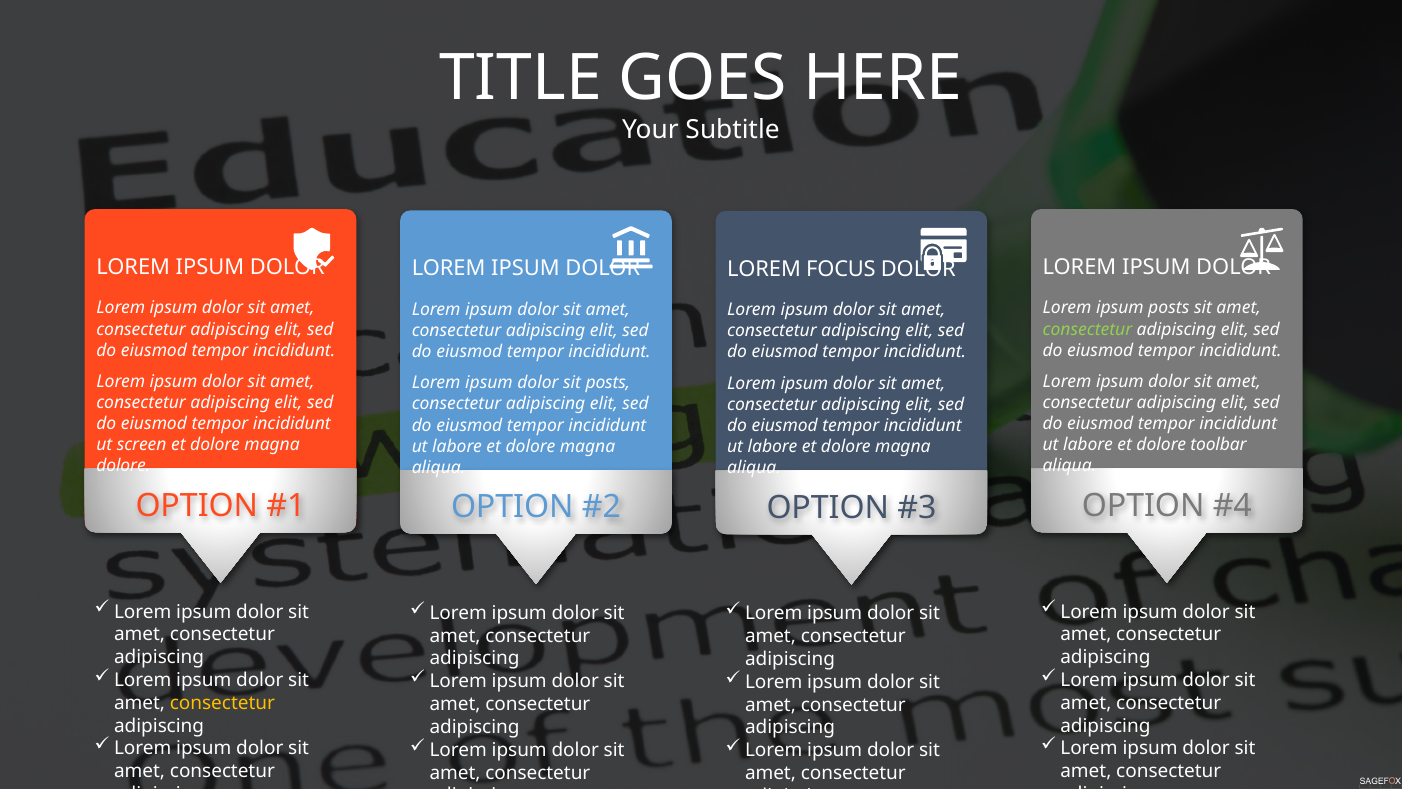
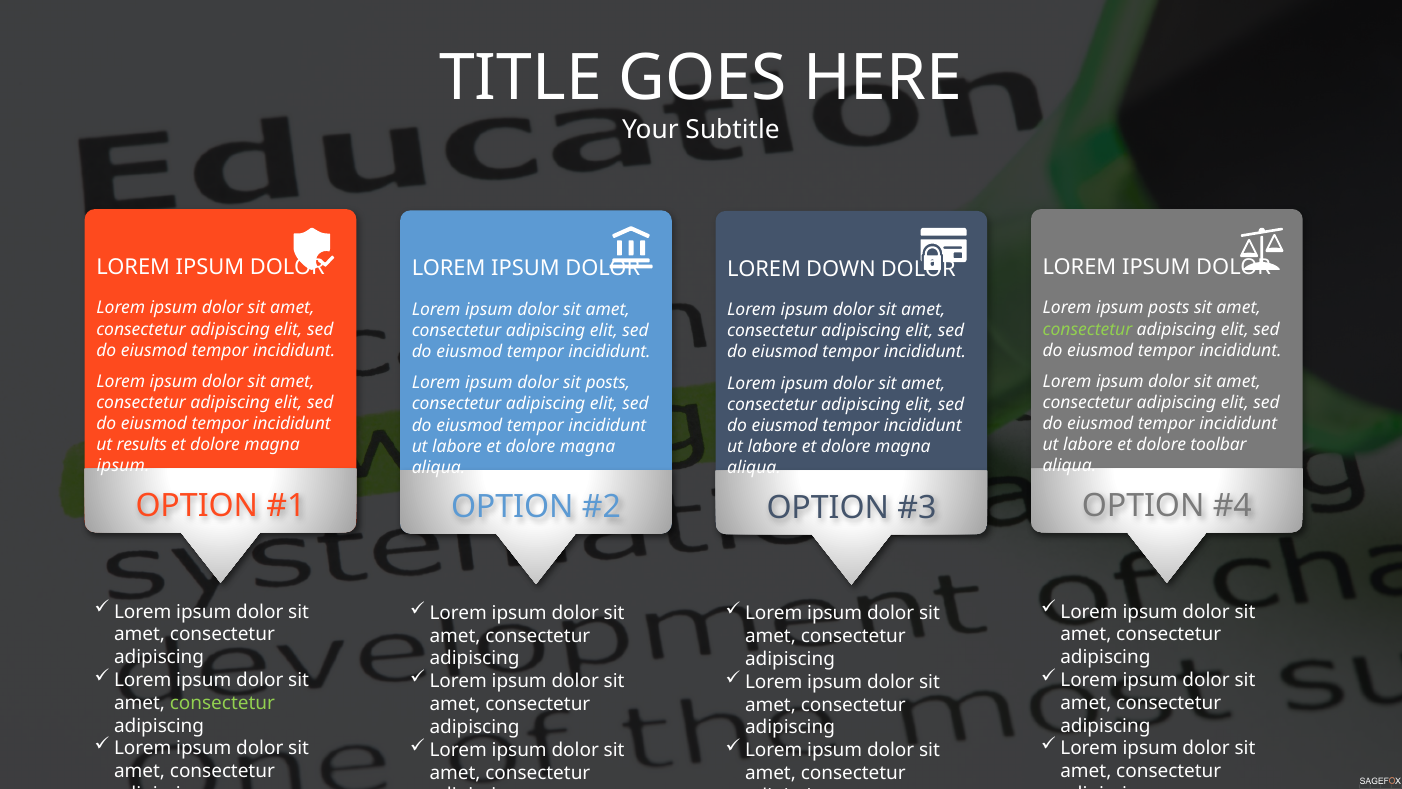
FOCUS: FOCUS -> DOWN
screen: screen -> results
dolore at (123, 466): dolore -> ipsum
consectetur at (222, 703) colour: yellow -> light green
